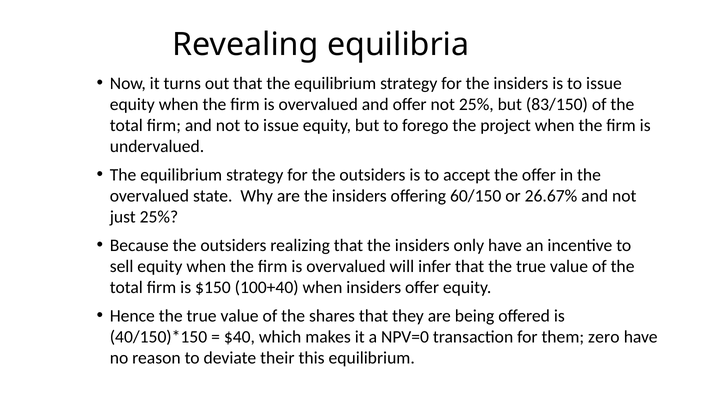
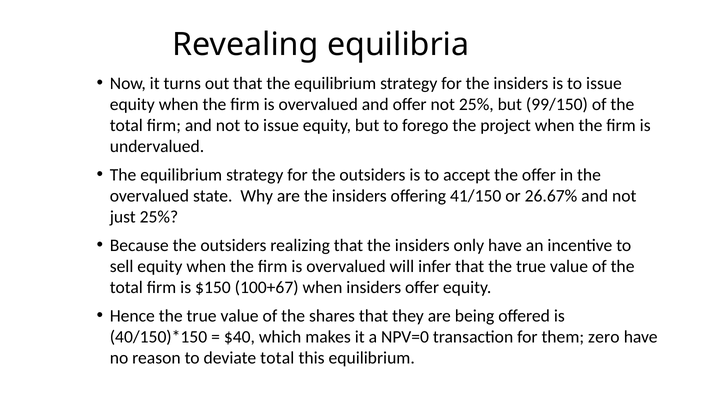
83/150: 83/150 -> 99/150
60/150: 60/150 -> 41/150
100+40: 100+40 -> 100+67
deviate their: their -> total
